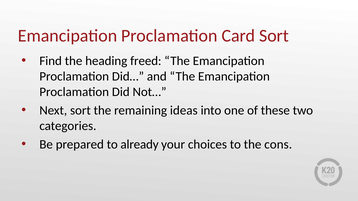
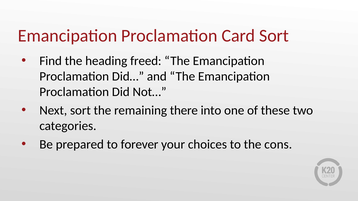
ideas: ideas -> there
already: already -> forever
